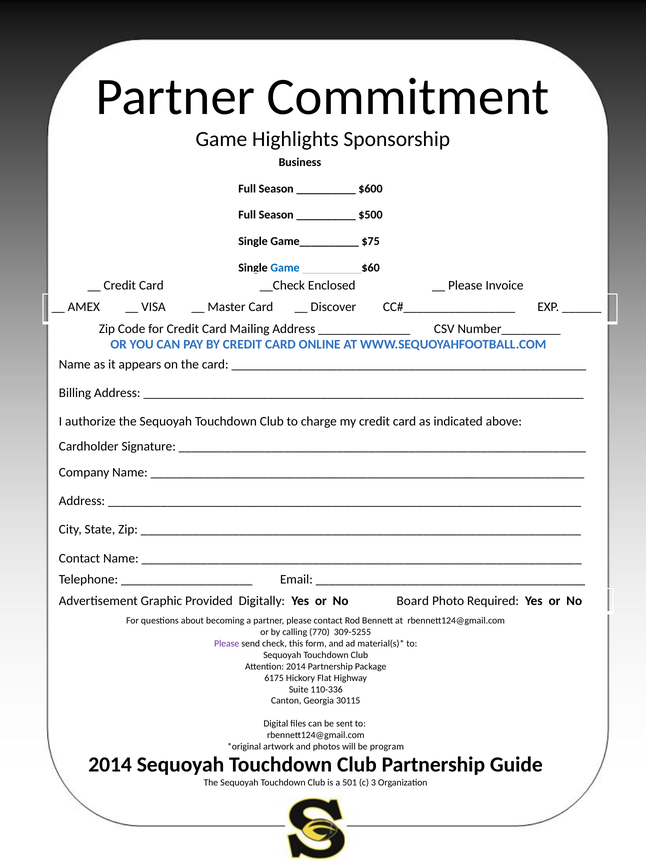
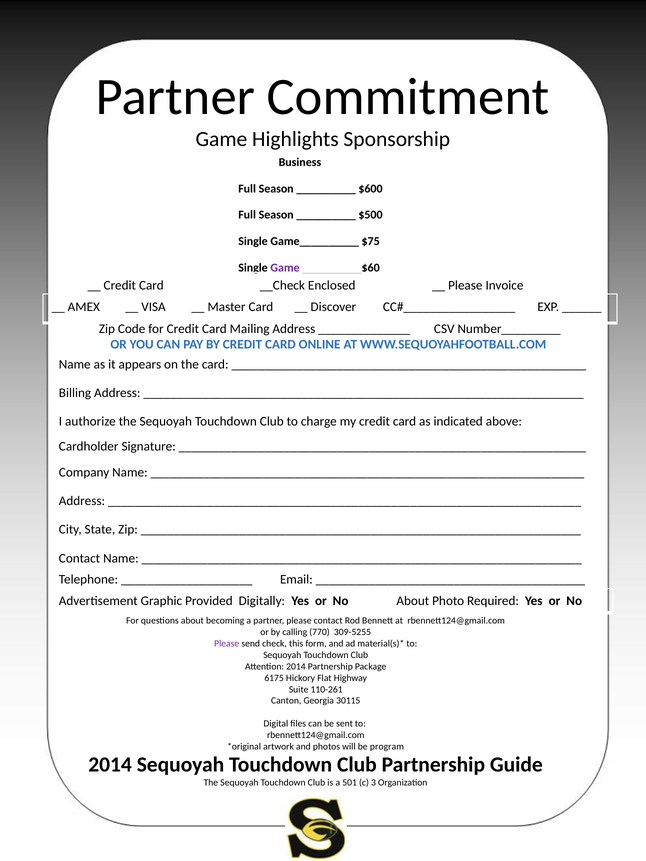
Game at (285, 268) colour: blue -> purple
No Board: Board -> About
110-336: 110-336 -> 110-261
